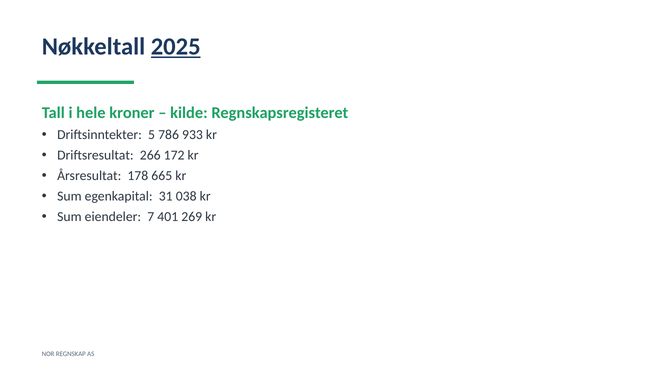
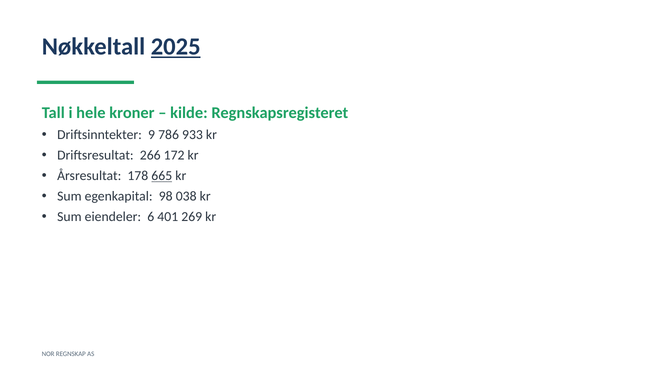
5: 5 -> 9
665 underline: none -> present
31: 31 -> 98
7: 7 -> 6
